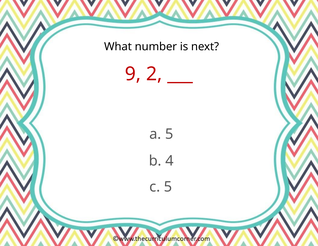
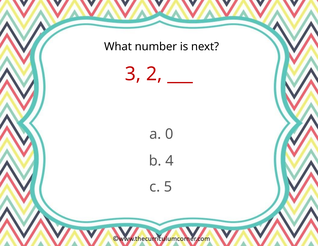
9: 9 -> 3
a 5: 5 -> 0
